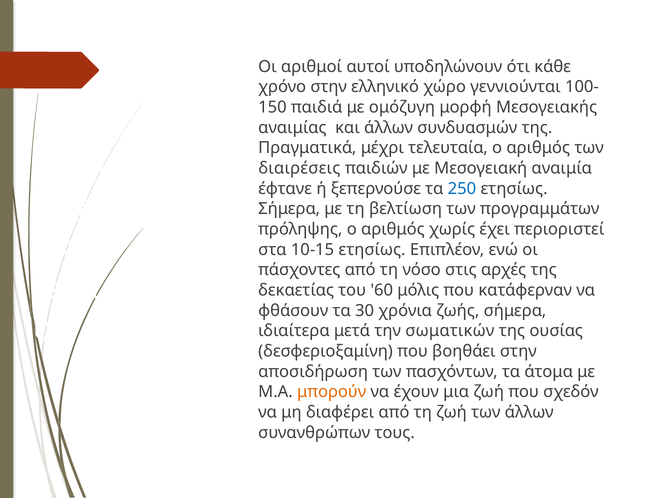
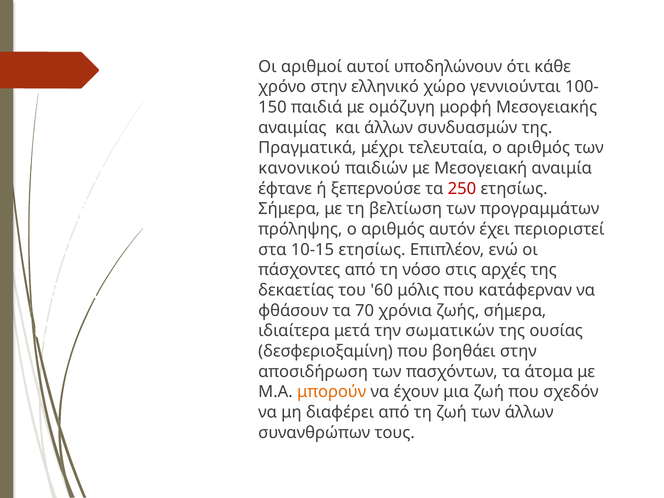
διαιρέσεις: διαιρέσεις -> κανονικού
250 colour: blue -> red
χωρίς: χωρίς -> αυτόν
30: 30 -> 70
